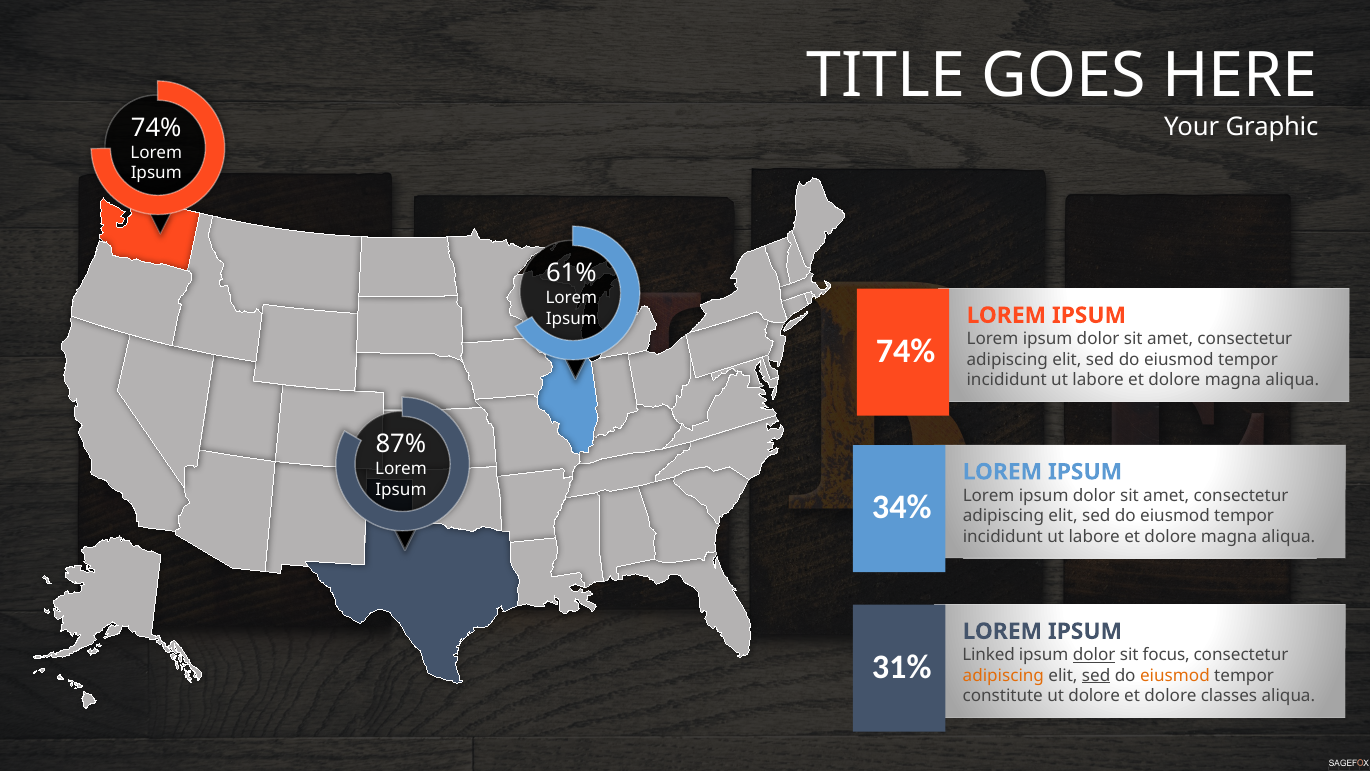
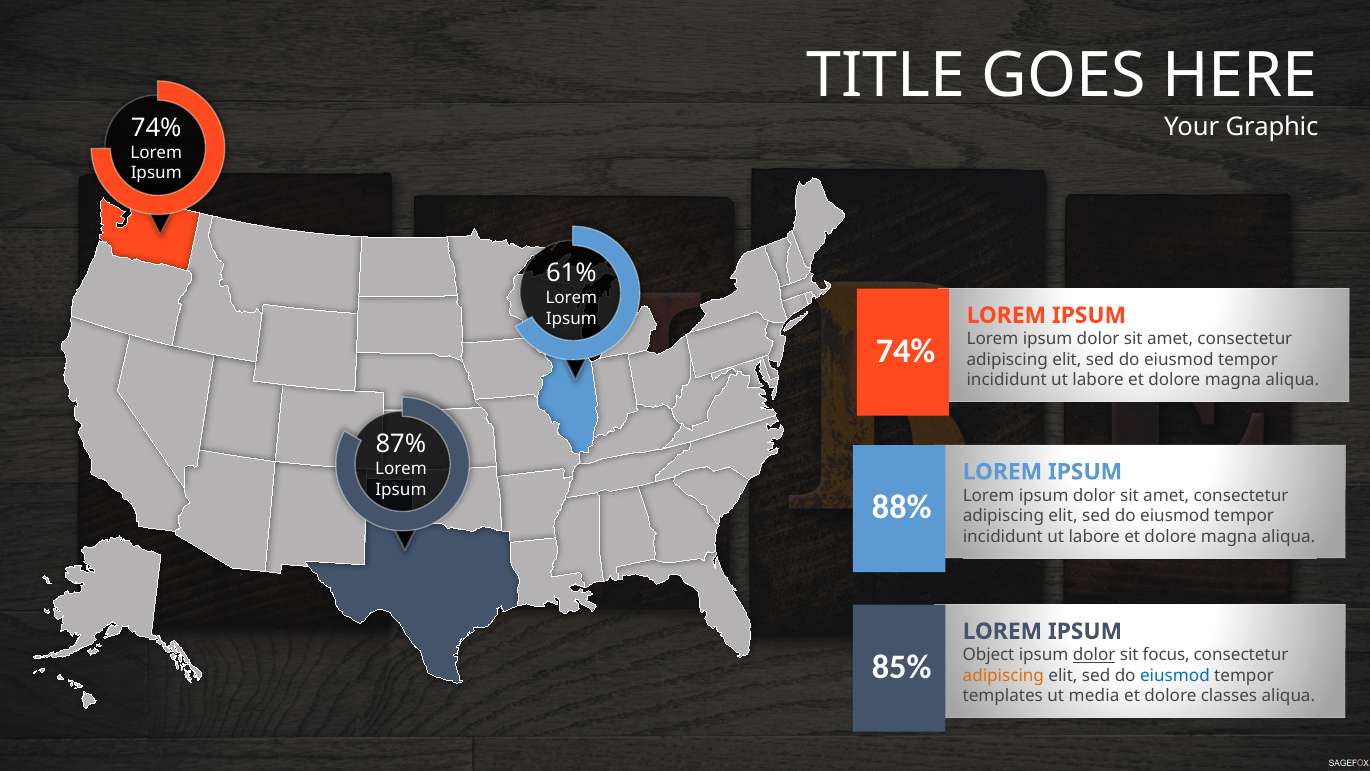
34%: 34% -> 88%
Linked: Linked -> Object
31%: 31% -> 85%
sed at (1096, 675) underline: present -> none
eiusmod at (1175, 675) colour: orange -> blue
constitute: constitute -> templates
ut dolore: dolore -> media
